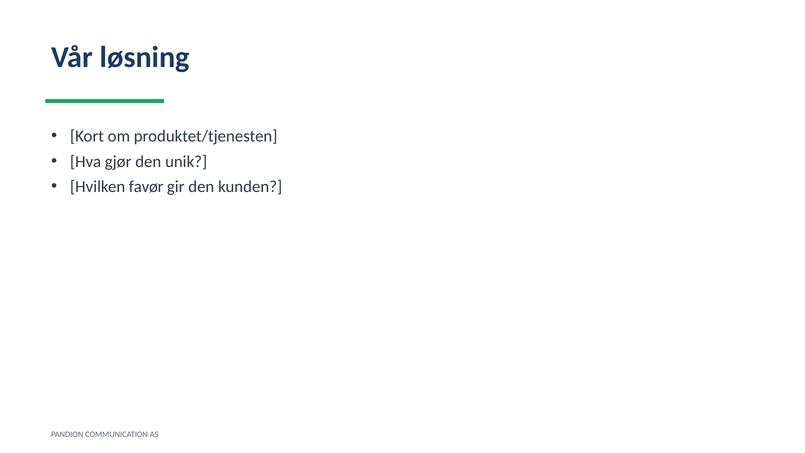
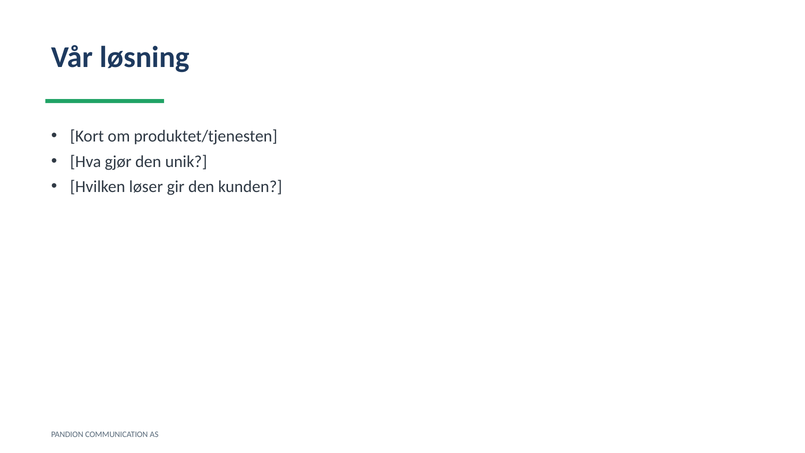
favør: favør -> løser
